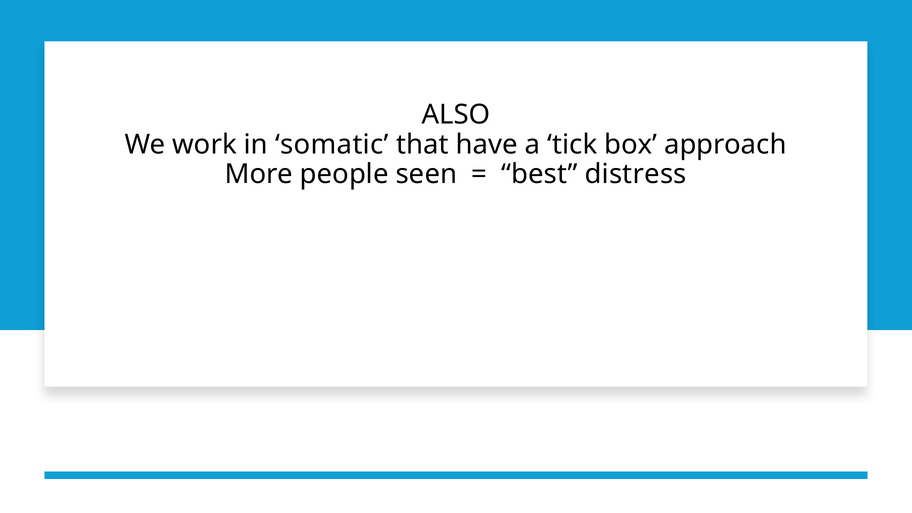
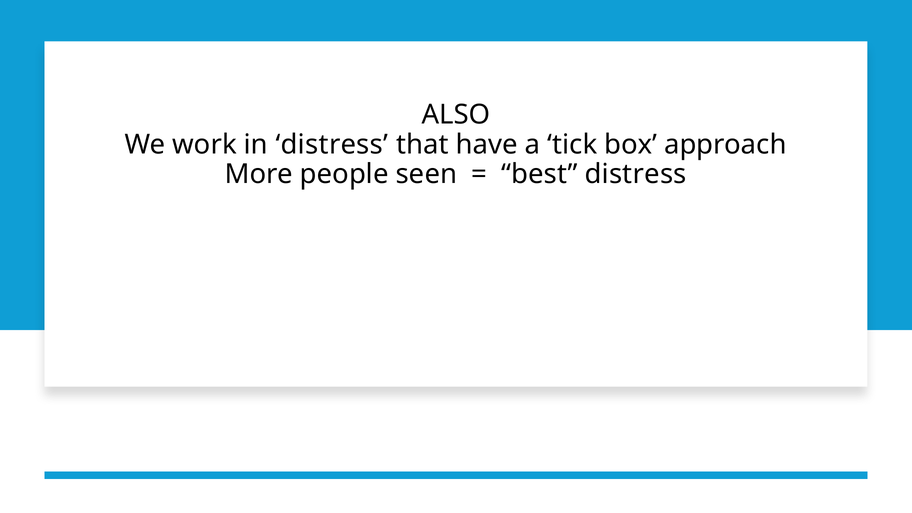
in somatic: somatic -> distress
